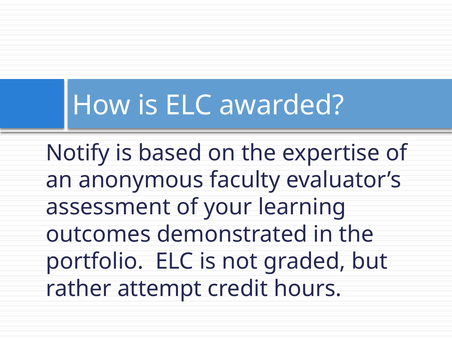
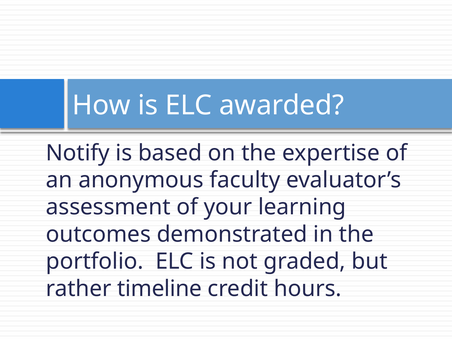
attempt: attempt -> timeline
